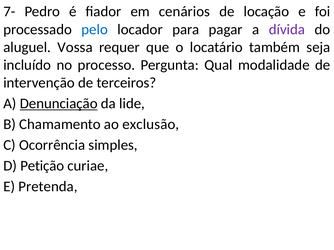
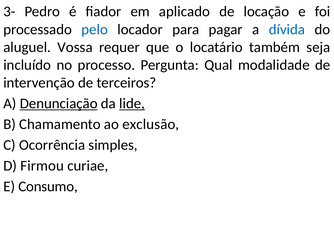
7-: 7- -> 3-
cenários: cenários -> aplicado
dívida colour: purple -> blue
lide underline: none -> present
Petição: Petição -> Firmou
Pretenda: Pretenda -> Consumo
